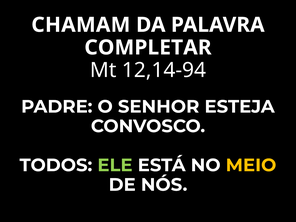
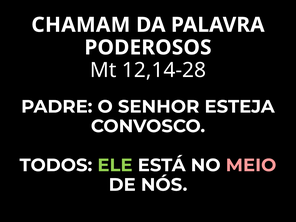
COMPLETAR: COMPLETAR -> PODEROSOS
12,14-94: 12,14-94 -> 12,14-28
MEIO colour: yellow -> pink
